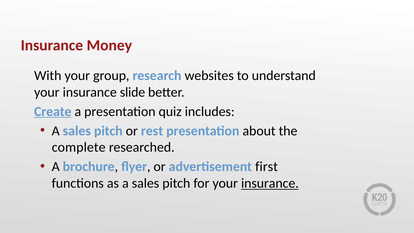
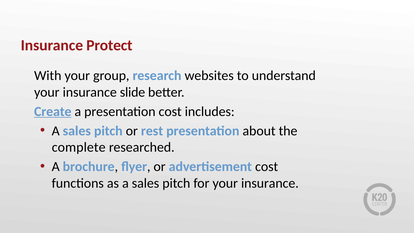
Money: Money -> Protect
presentation quiz: quiz -> cost
advertisement first: first -> cost
insurance at (270, 183) underline: present -> none
